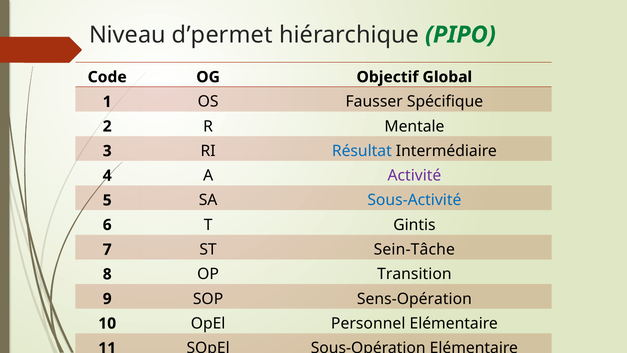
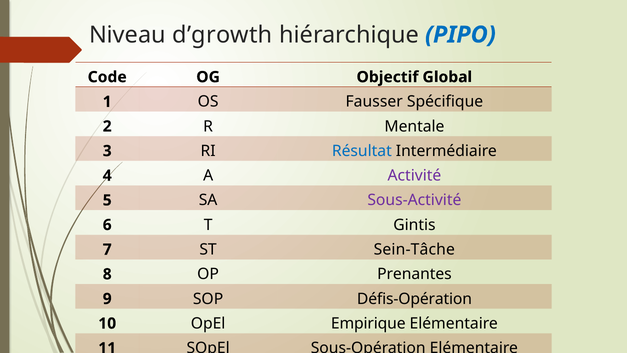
d’permet: d’permet -> d’growth
PIPO colour: green -> blue
Sous-Activité colour: blue -> purple
Transition: Transition -> Prenantes
Sens-Opération: Sens-Opération -> Défis-Opération
Personnel: Personnel -> Empirique
